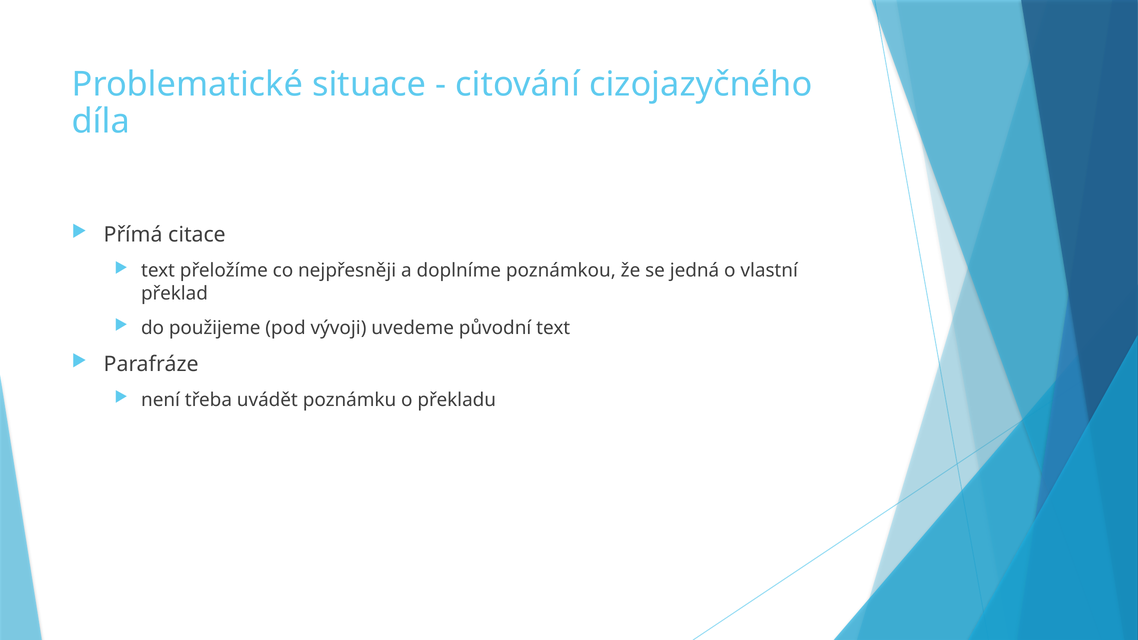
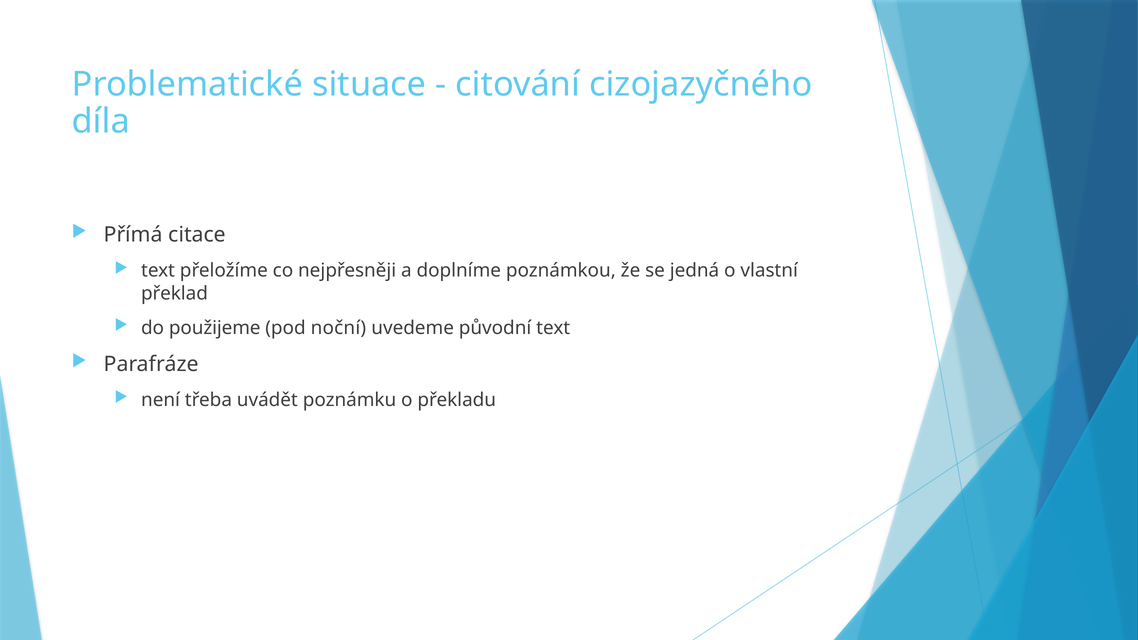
vývoji: vývoji -> noční
